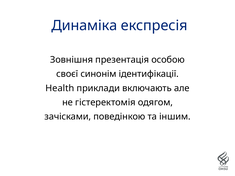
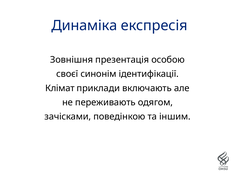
Health: Health -> Клімат
гістеректомія: гістеректомія -> переживають
